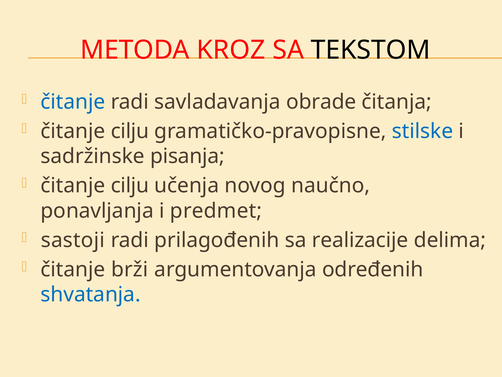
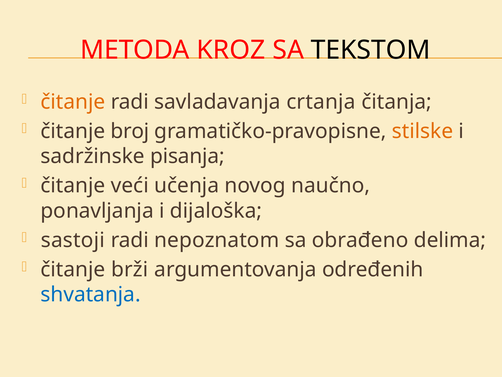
čitanje at (73, 102) colour: blue -> orange
obrade: obrade -> crtanja
cilju at (130, 131): cilju -> broj
stilske colour: blue -> orange
cilju at (130, 185): cilju -> veći
predmet: predmet -> dijaloška
prilagođenih: prilagođenih -> nepoznatom
realizacije: realizacije -> obrađeno
